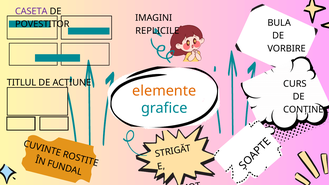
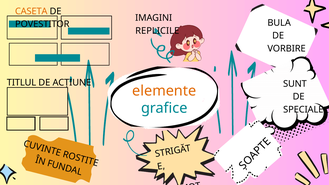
CASETA colour: purple -> orange
CURS: CURS -> SUNT
CONȚINE: CONȚINE -> SPECIALE
